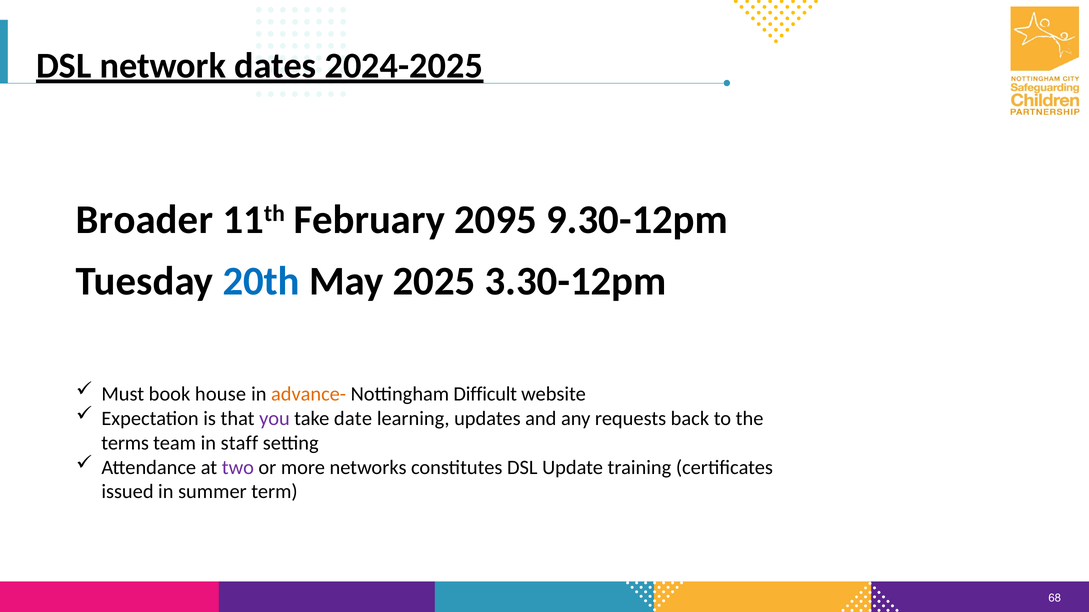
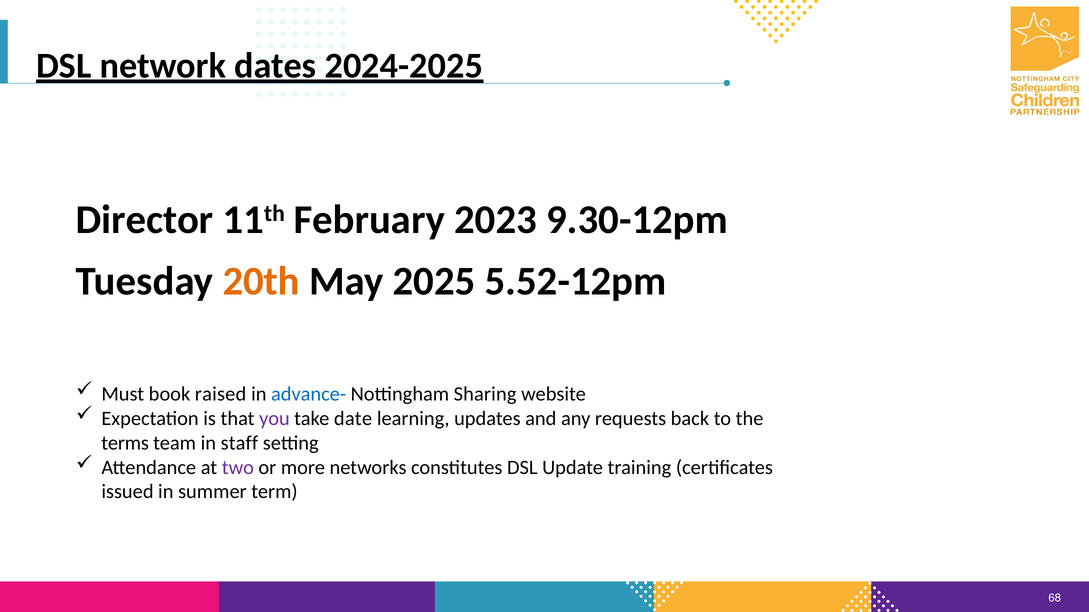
Broader: Broader -> Director
2095: 2095 -> 2023
20th colour: blue -> orange
3.30-12pm: 3.30-12pm -> 5.52-12pm
house: house -> raised
advance- colour: orange -> blue
Difficult: Difficult -> Sharing
